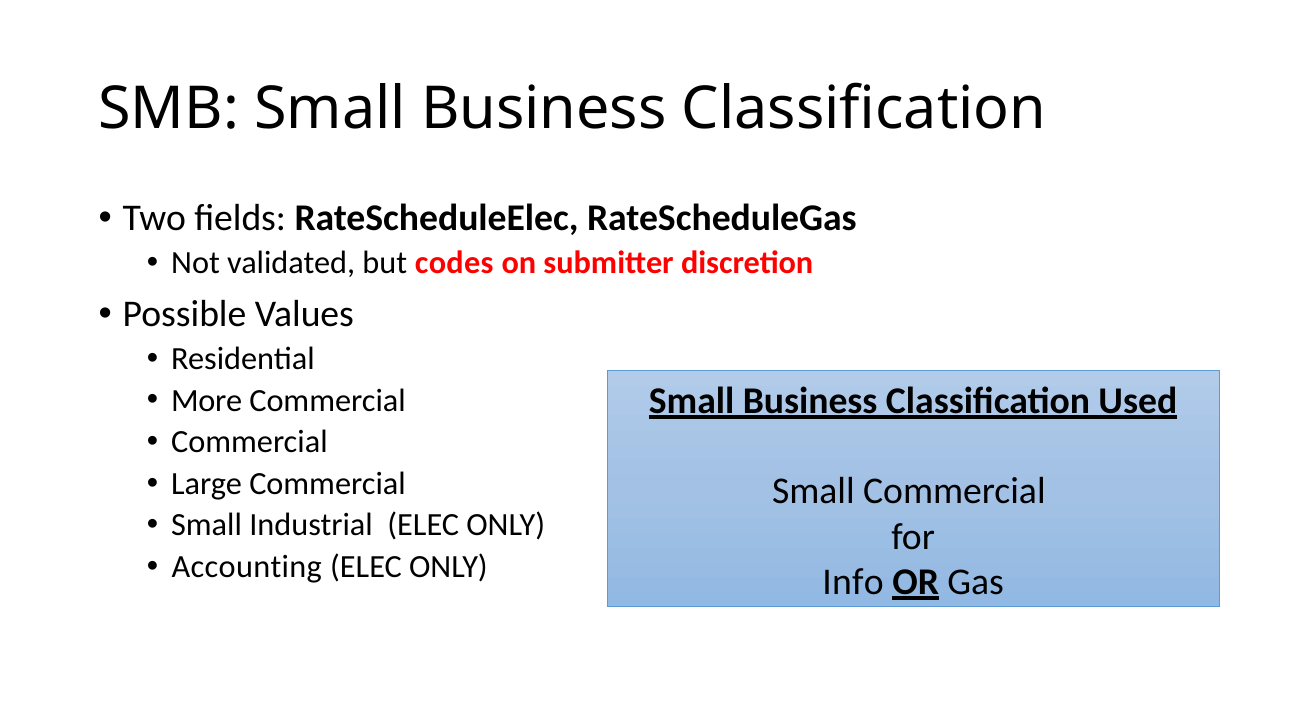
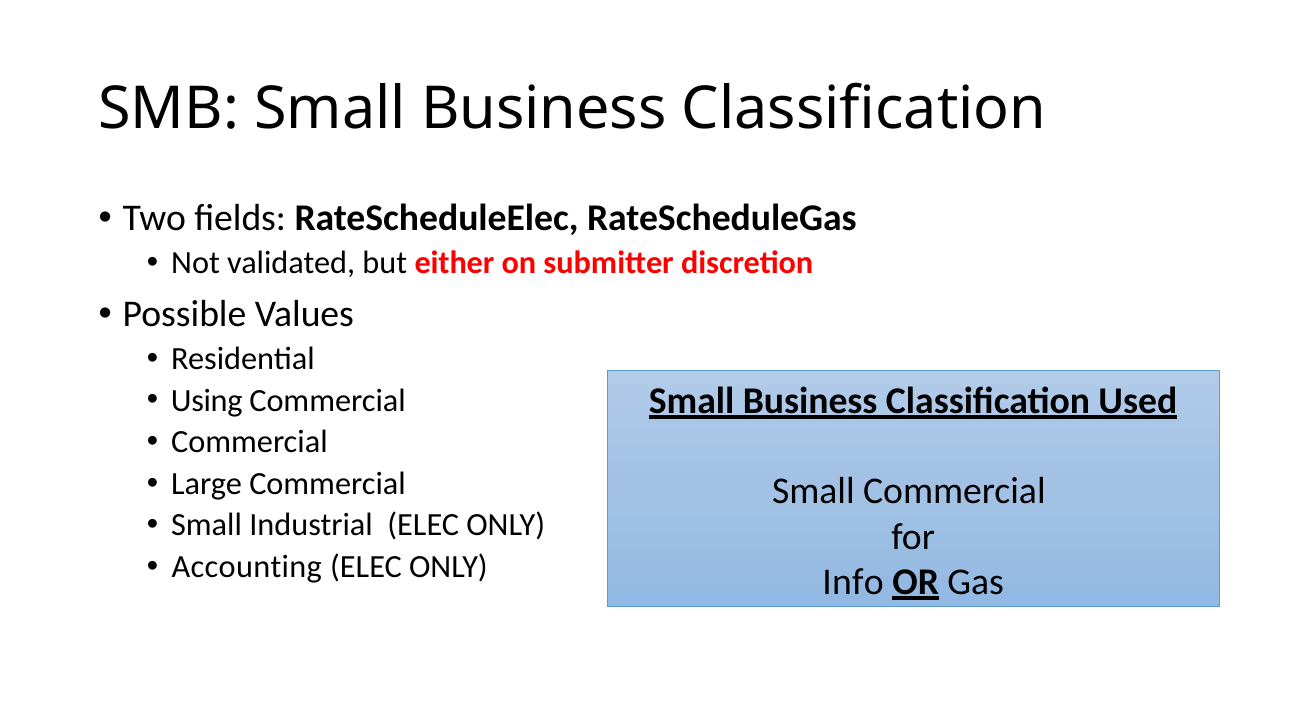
codes: codes -> either
More: More -> Using
